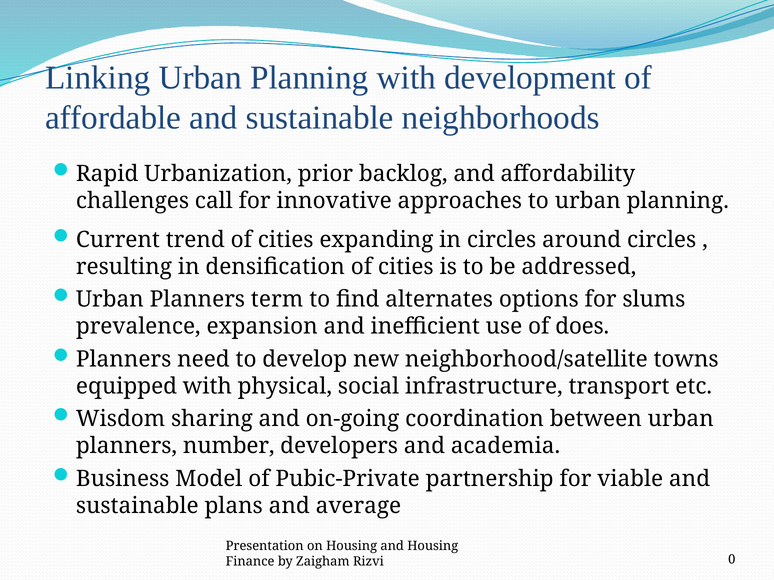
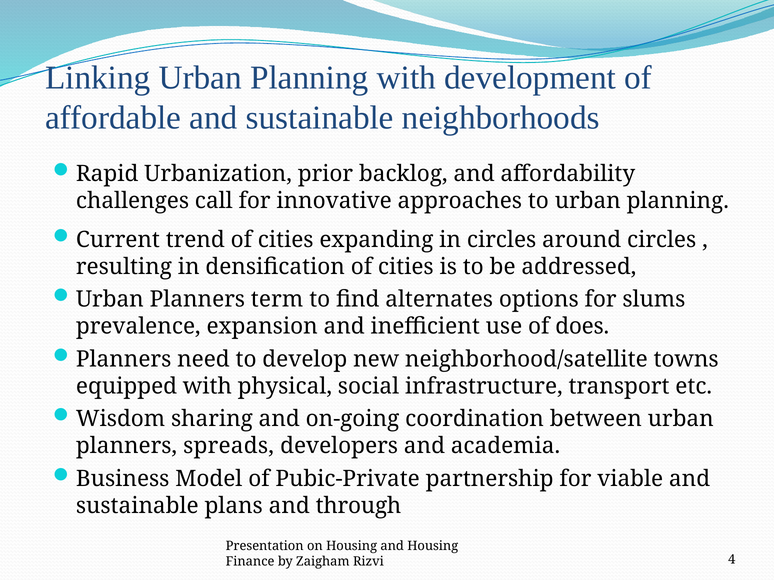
number: number -> spreads
average: average -> through
0: 0 -> 4
